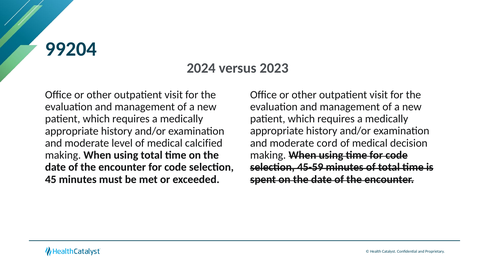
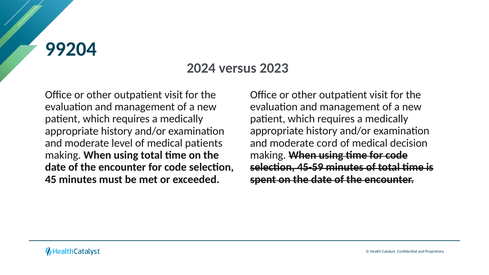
calcified: calcified -> patients
